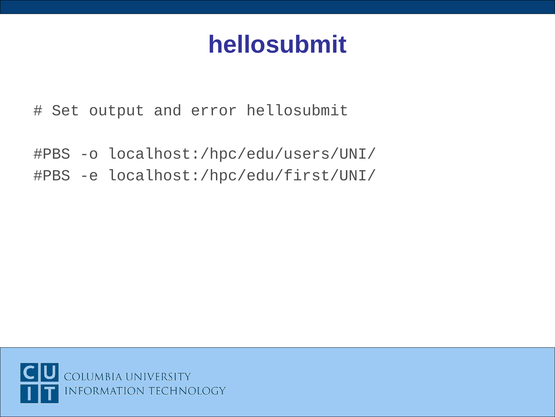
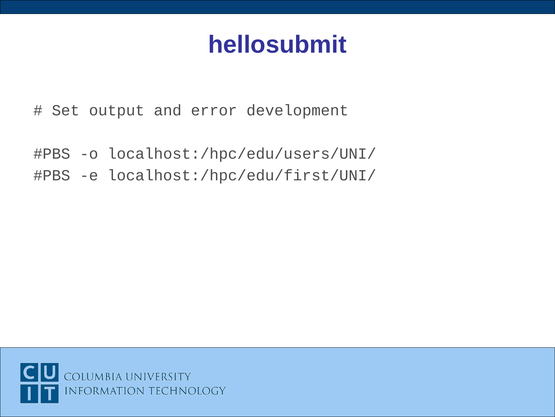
error hellosubmit: hellosubmit -> development
